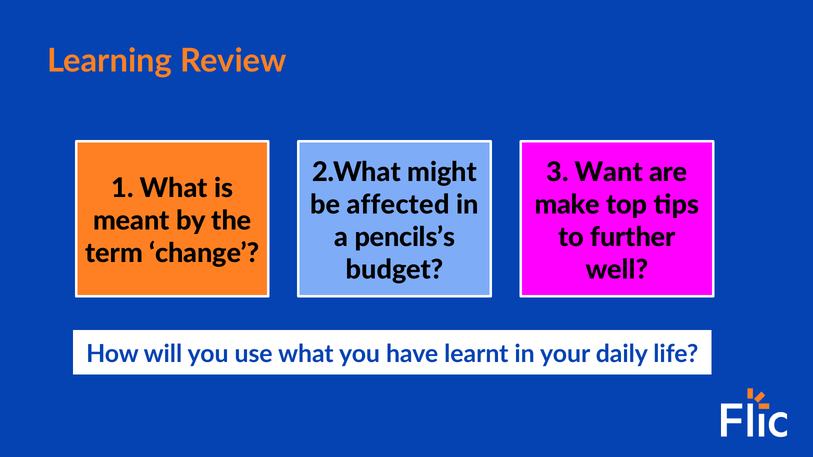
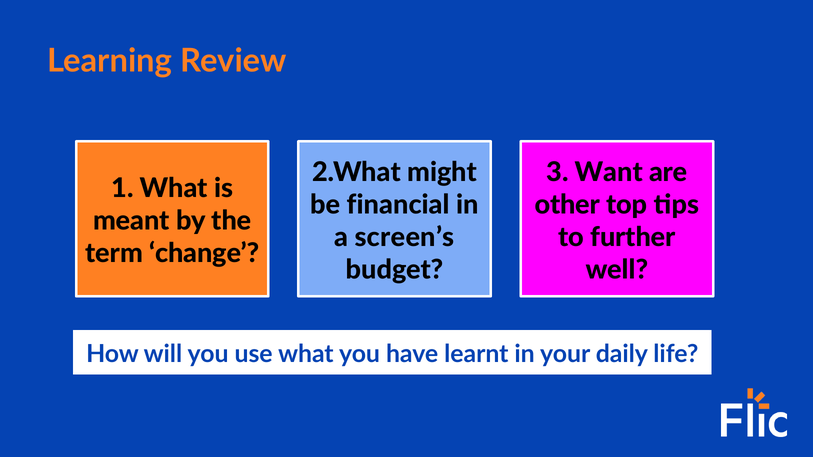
affected: affected -> financial
make: make -> other
pencils’s: pencils’s -> screen’s
